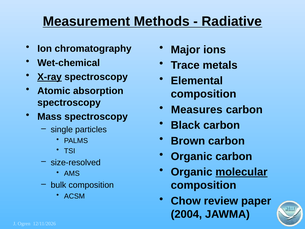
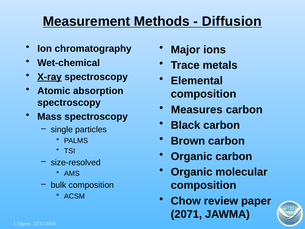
Radiative: Radiative -> Diffusion
molecular underline: present -> none
2004: 2004 -> 2071
